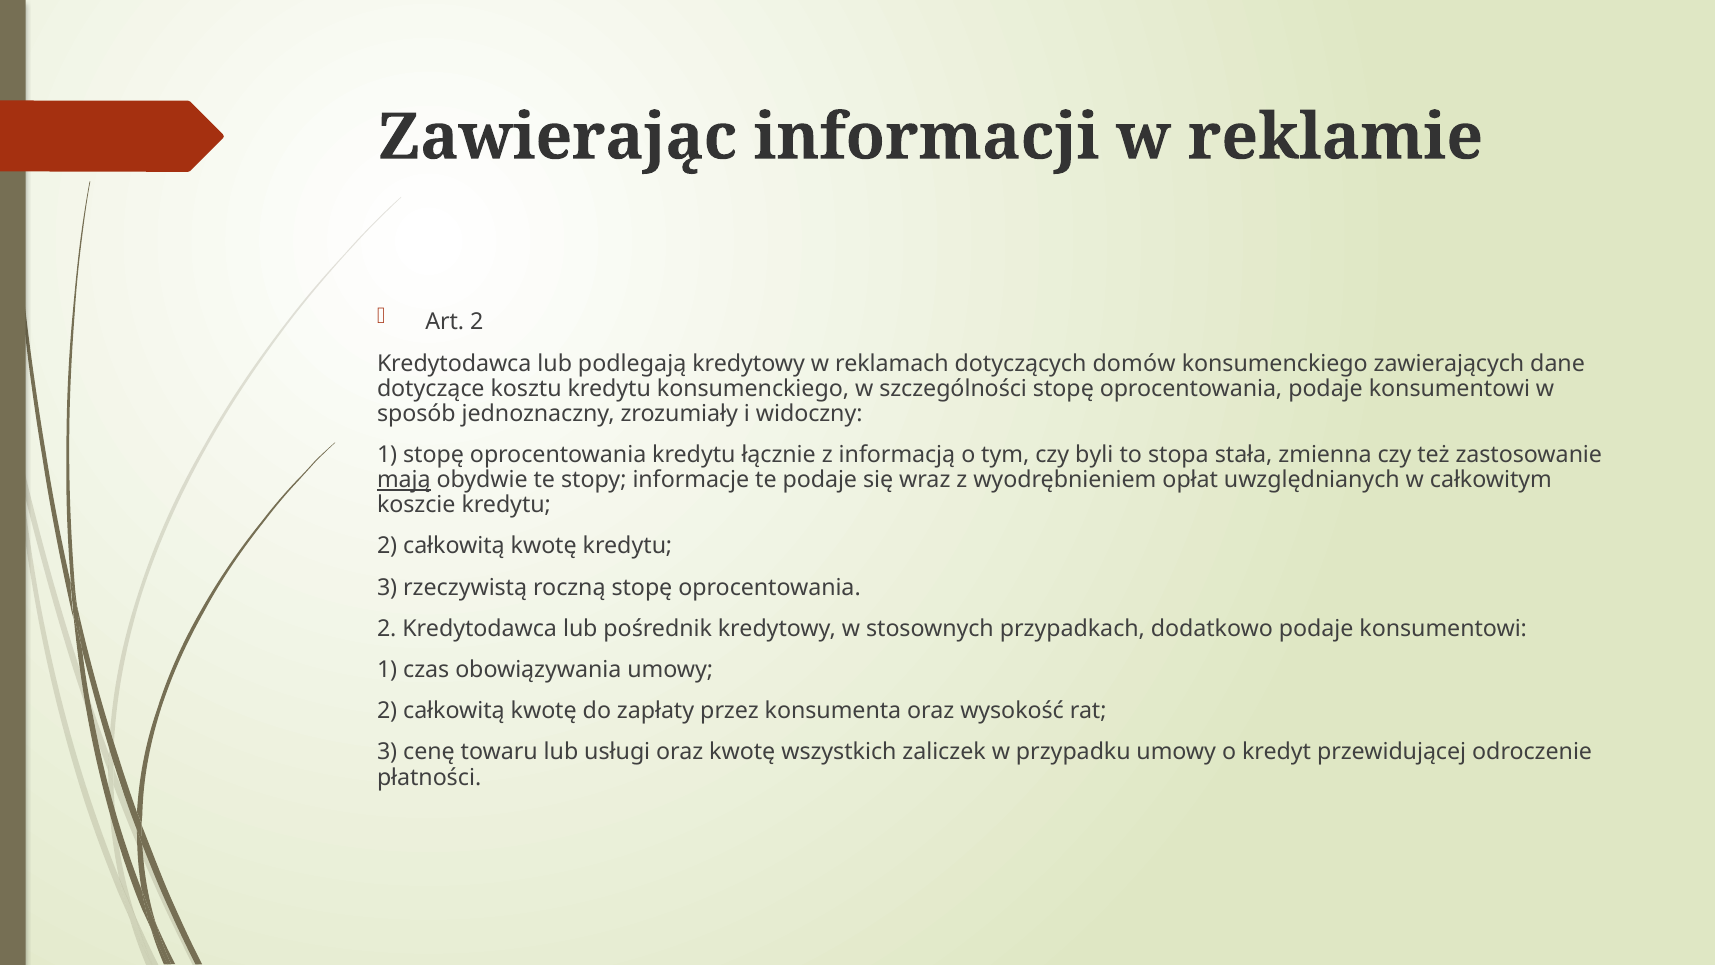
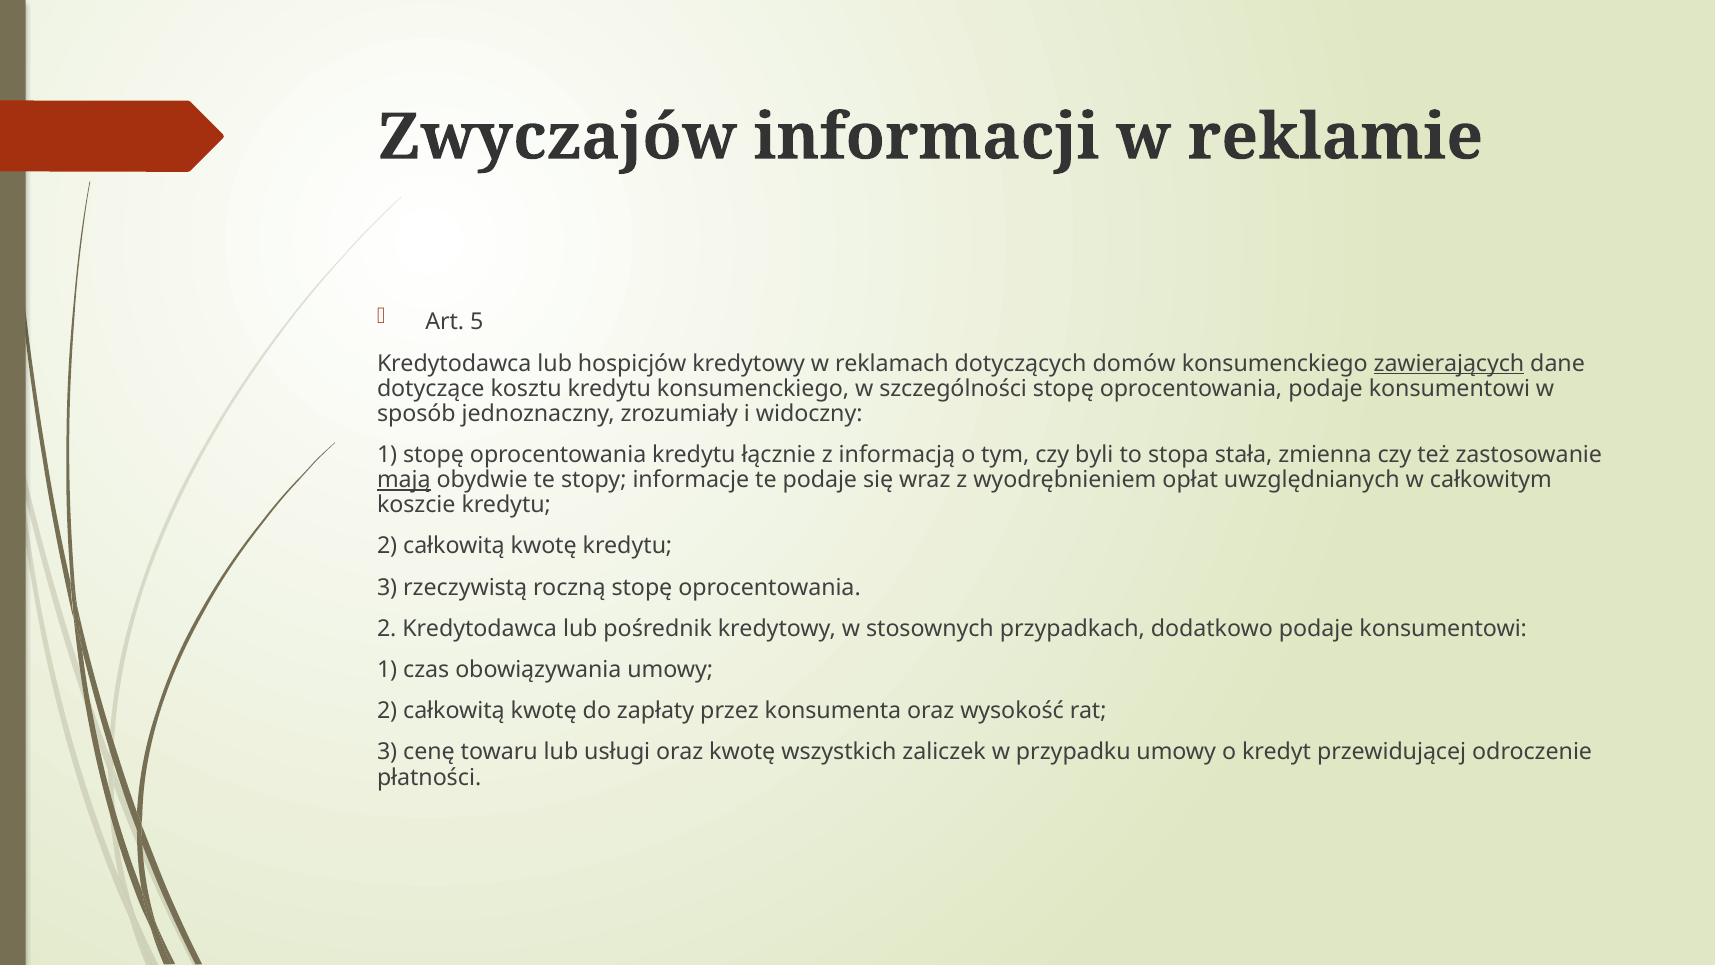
Zawierając: Zawierając -> Zwyczajów
Art 2: 2 -> 5
podlegają: podlegają -> hospicjów
zawierających underline: none -> present
